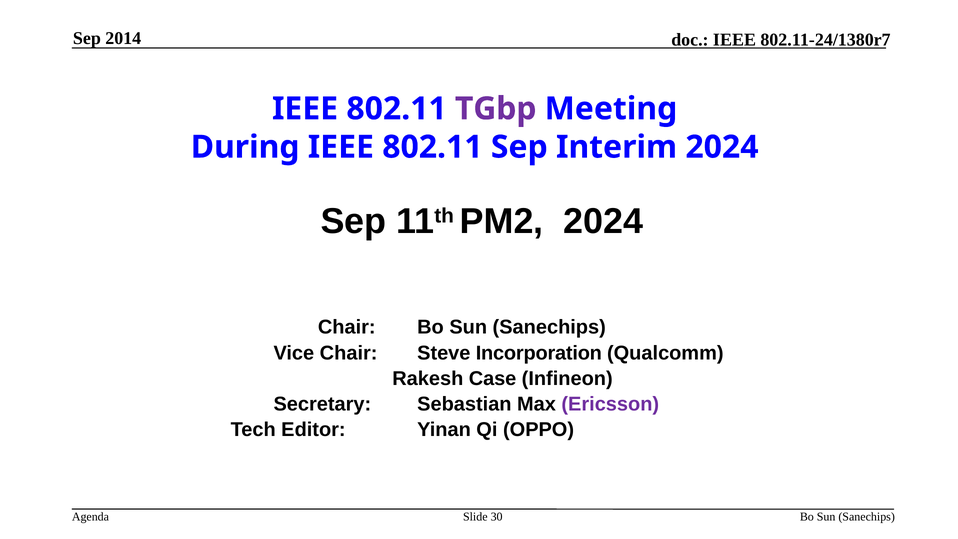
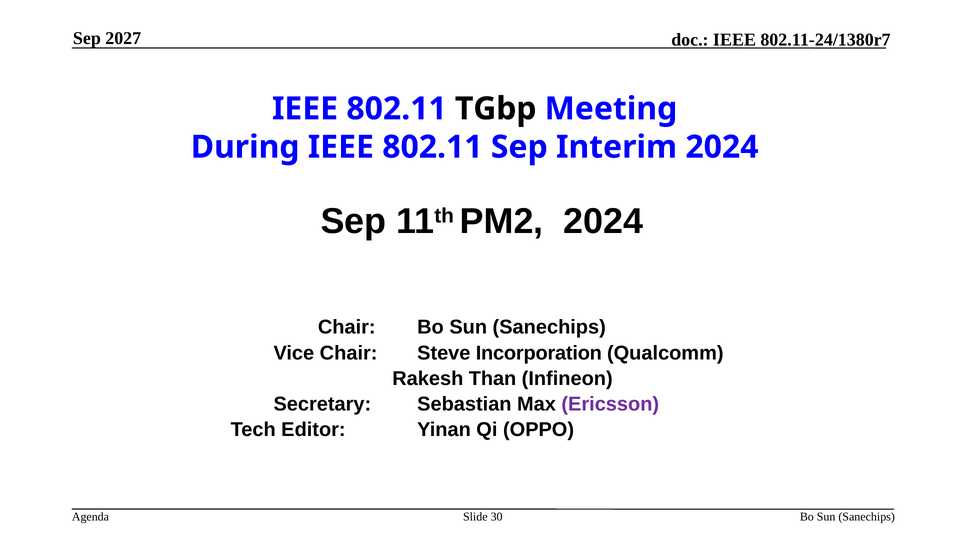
2014: 2014 -> 2027
TGbp colour: purple -> black
Case: Case -> Than
